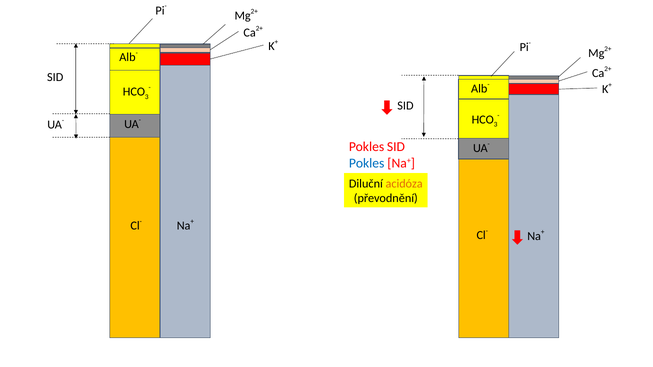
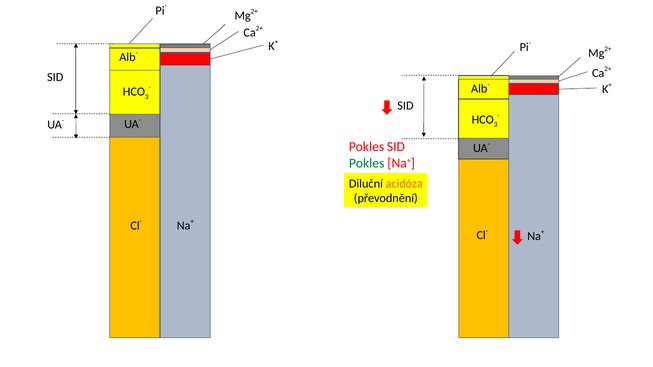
Pokles at (367, 163) colour: blue -> green
